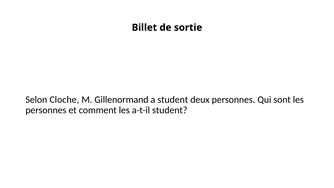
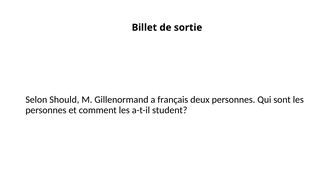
Cloche: Cloche -> Should
a student: student -> français
